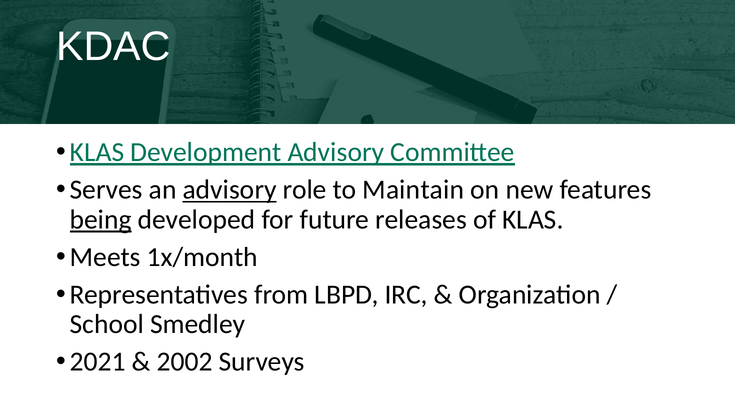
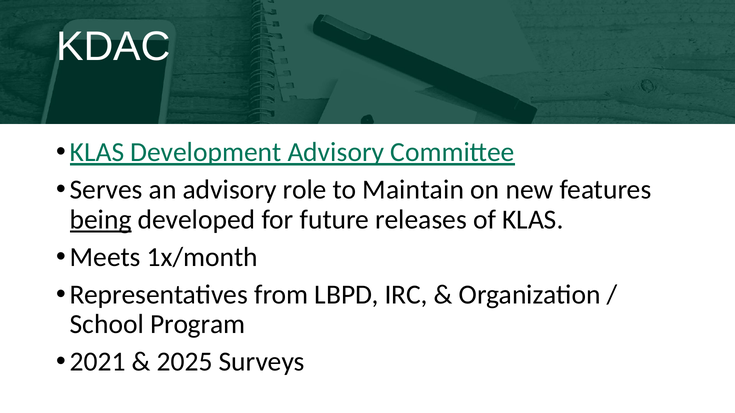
advisory at (230, 190) underline: present -> none
Smedley: Smedley -> Program
2002: 2002 -> 2025
